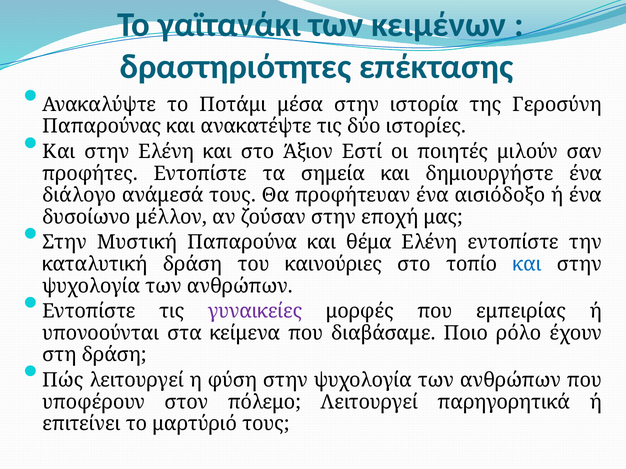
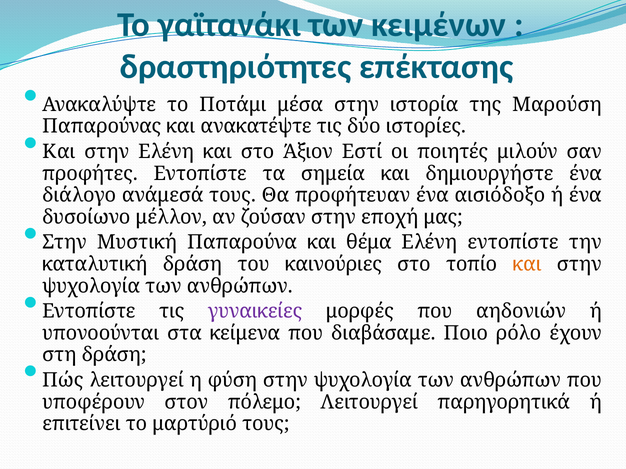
Γεροσύνη: Γεροσύνη -> Μαρούση
και at (527, 264) colour: blue -> orange
εμπειρίας: εμπειρίας -> αηδονιών
